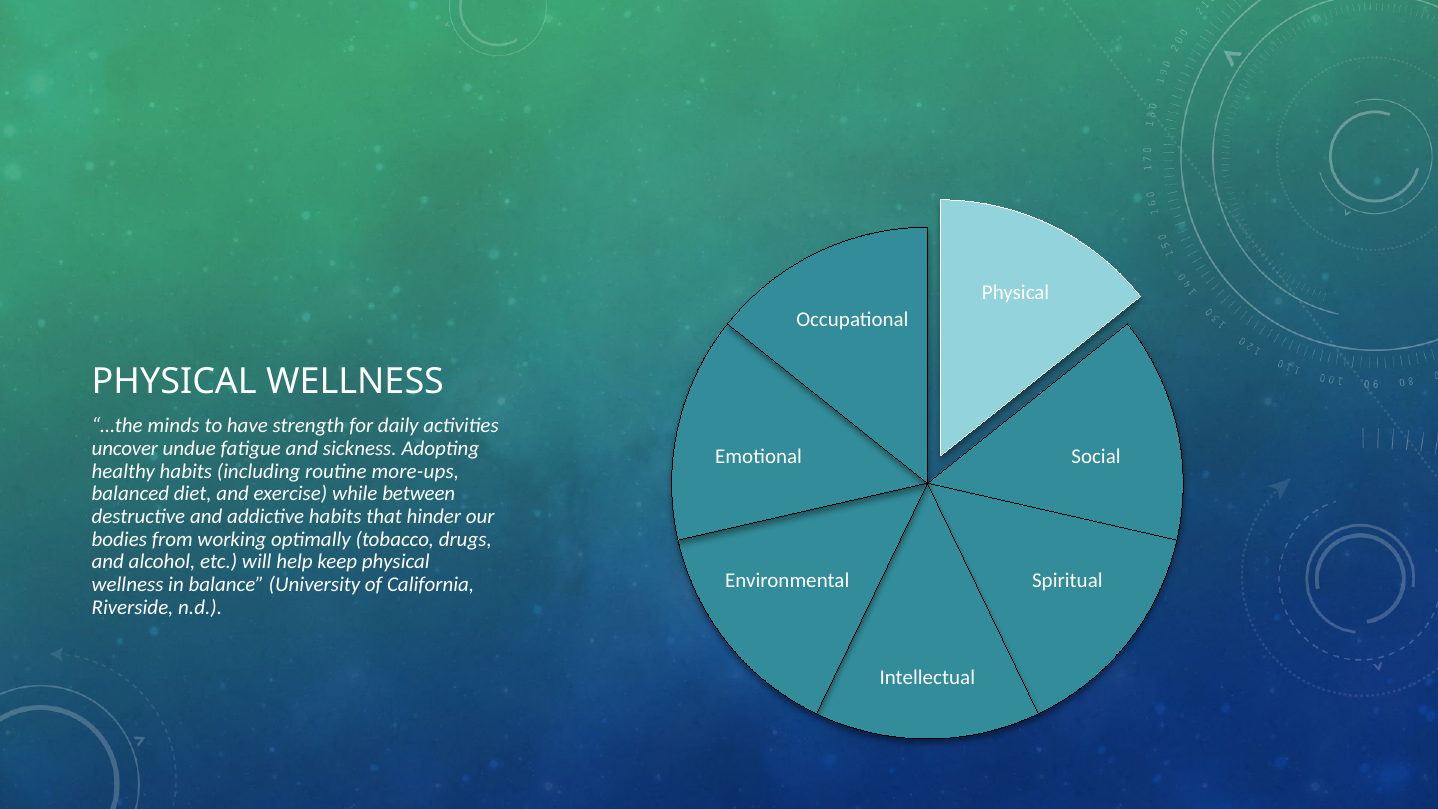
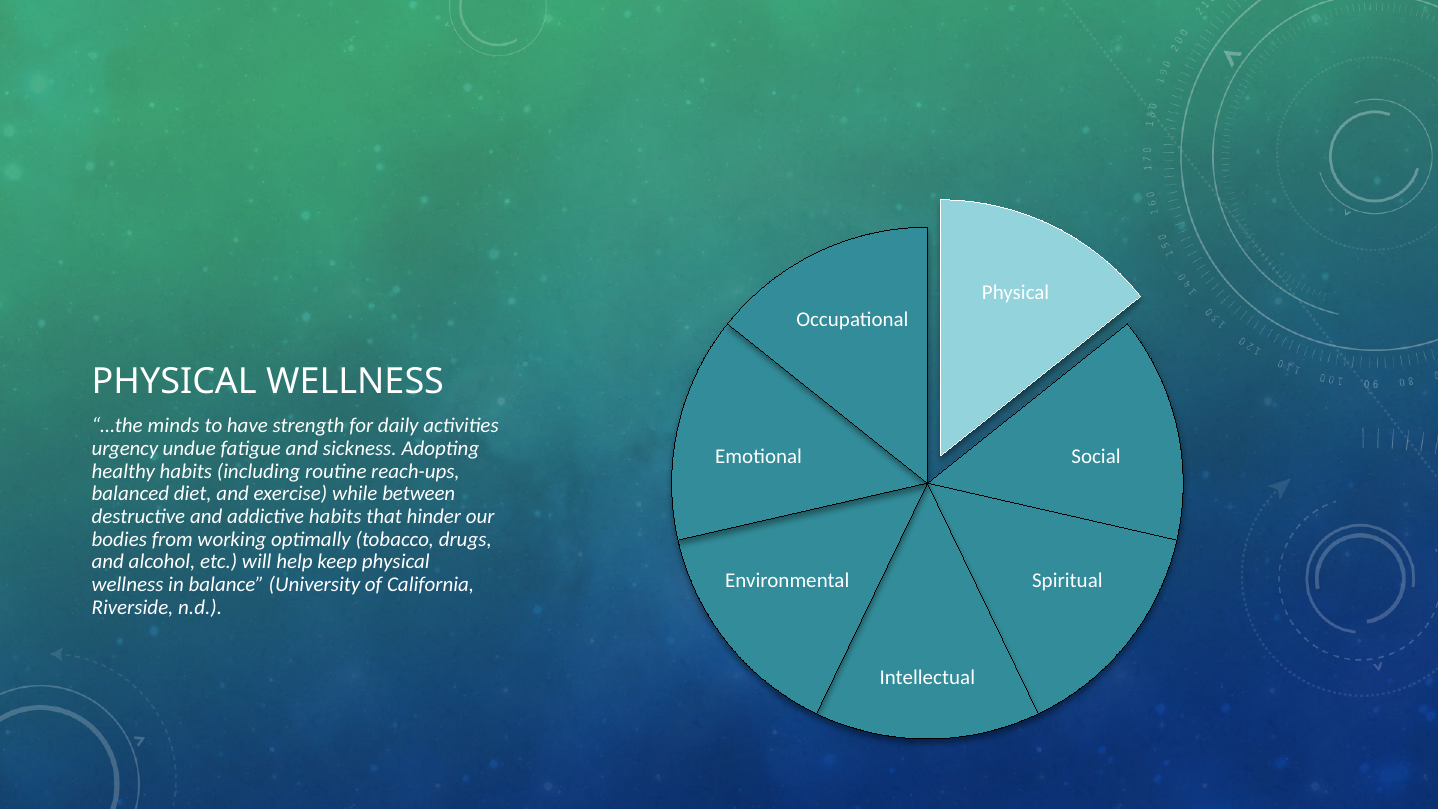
uncover: uncover -> urgency
more-ups: more-ups -> reach-ups
